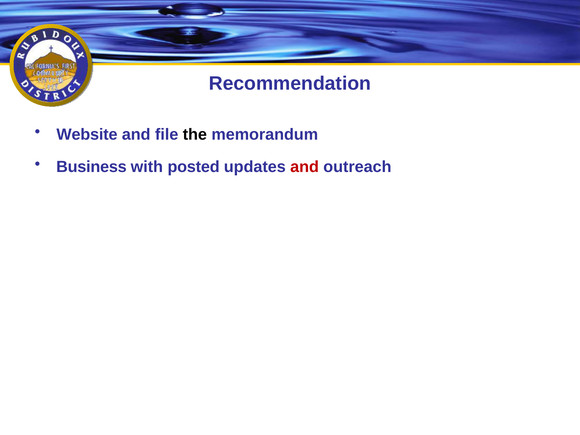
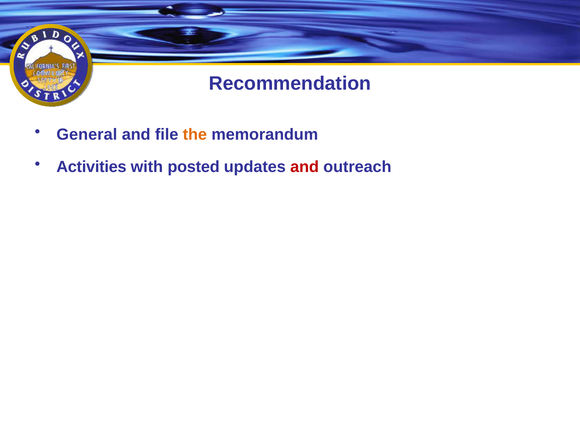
Website: Website -> General
the colour: black -> orange
Business: Business -> Activities
